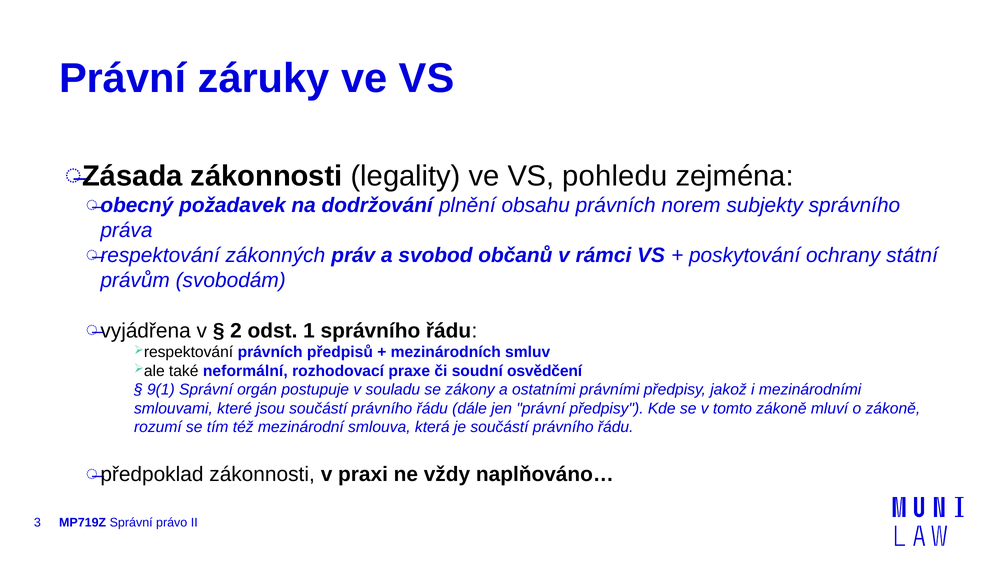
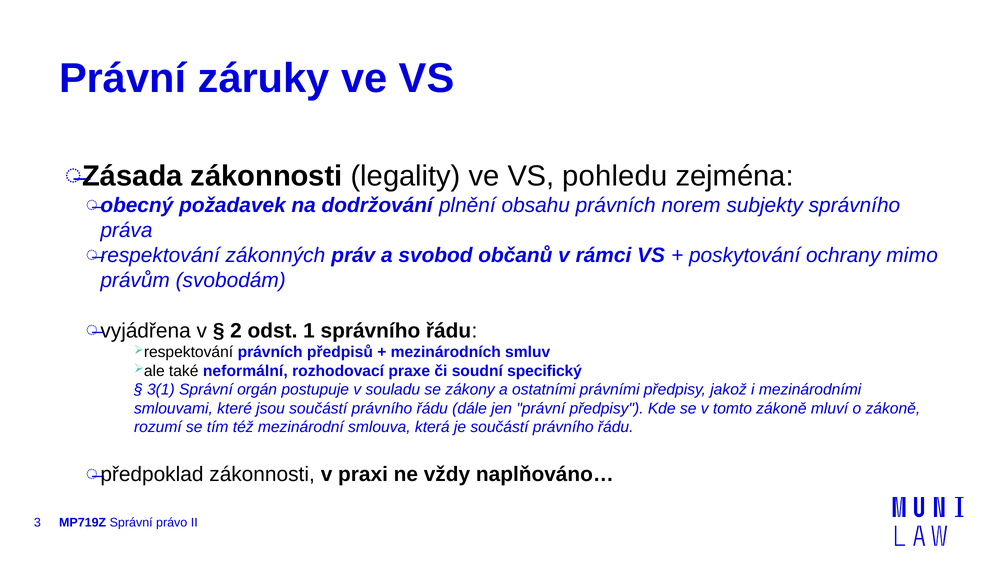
státní: státní -> mimo
osvědčení: osvědčení -> specifický
9(1: 9(1 -> 3(1
